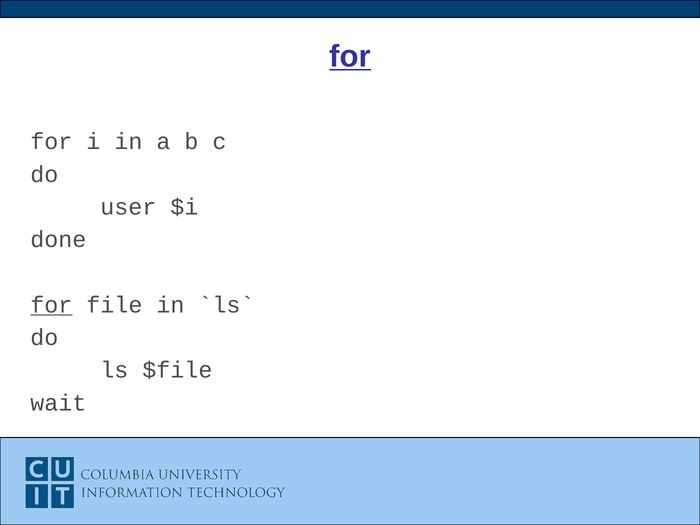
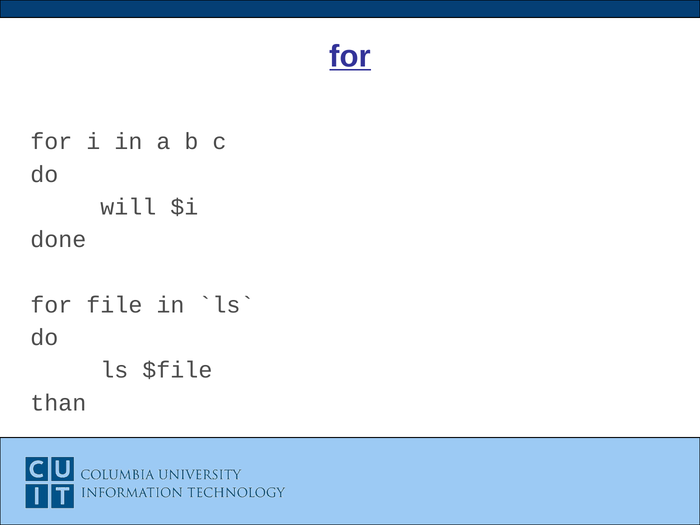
user: user -> will
for at (51, 305) underline: present -> none
wait: wait -> than
